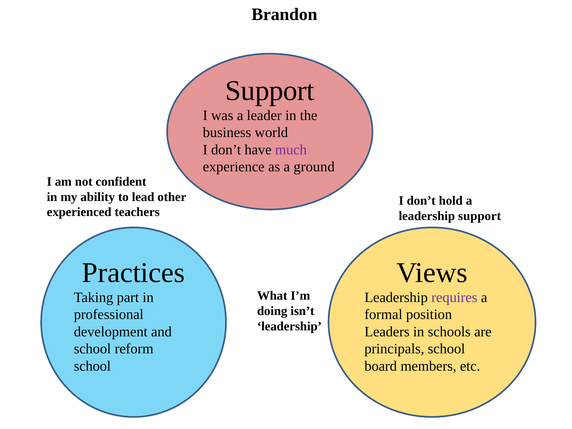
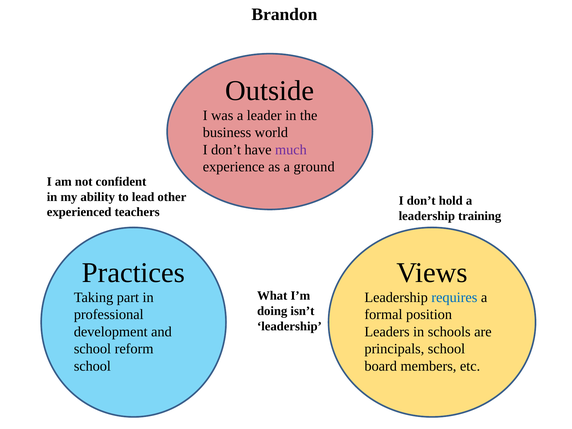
Support at (270, 91): Support -> Outside
leadership support: support -> training
requires colour: purple -> blue
